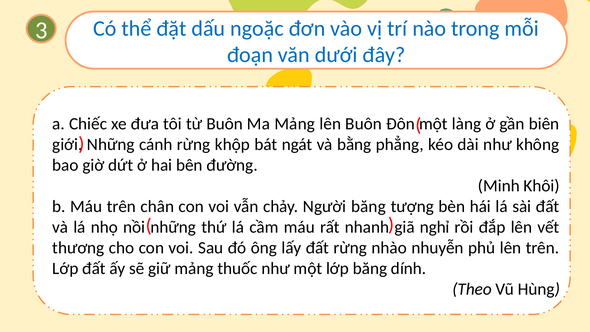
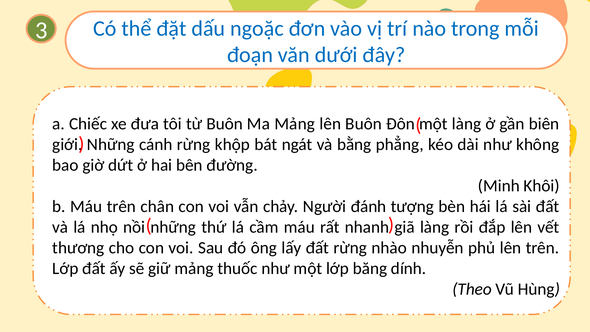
Người băng: băng -> đánh
giã nghỉ: nghỉ -> làng
